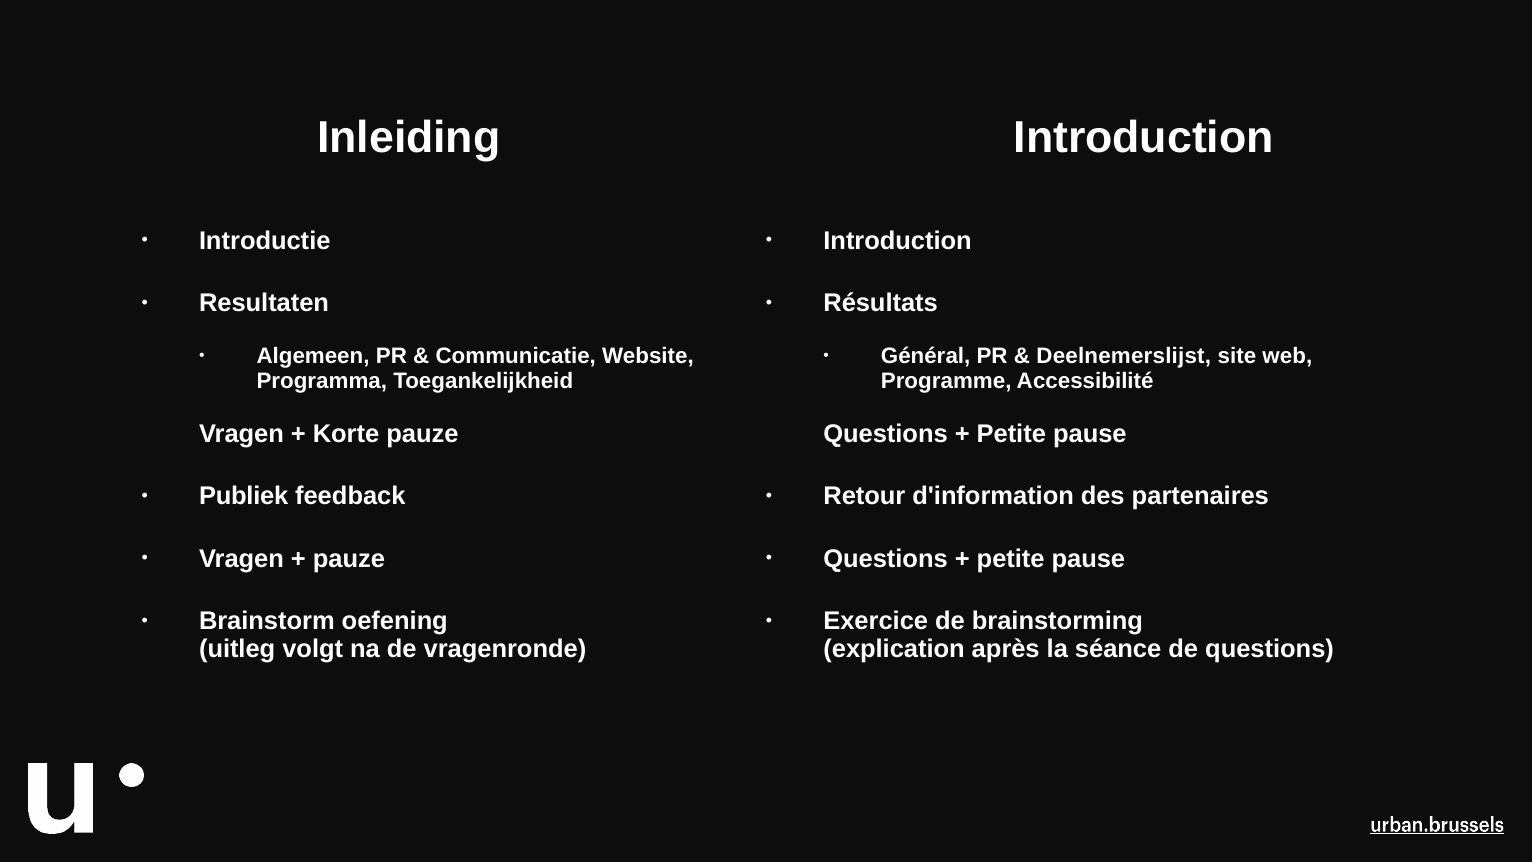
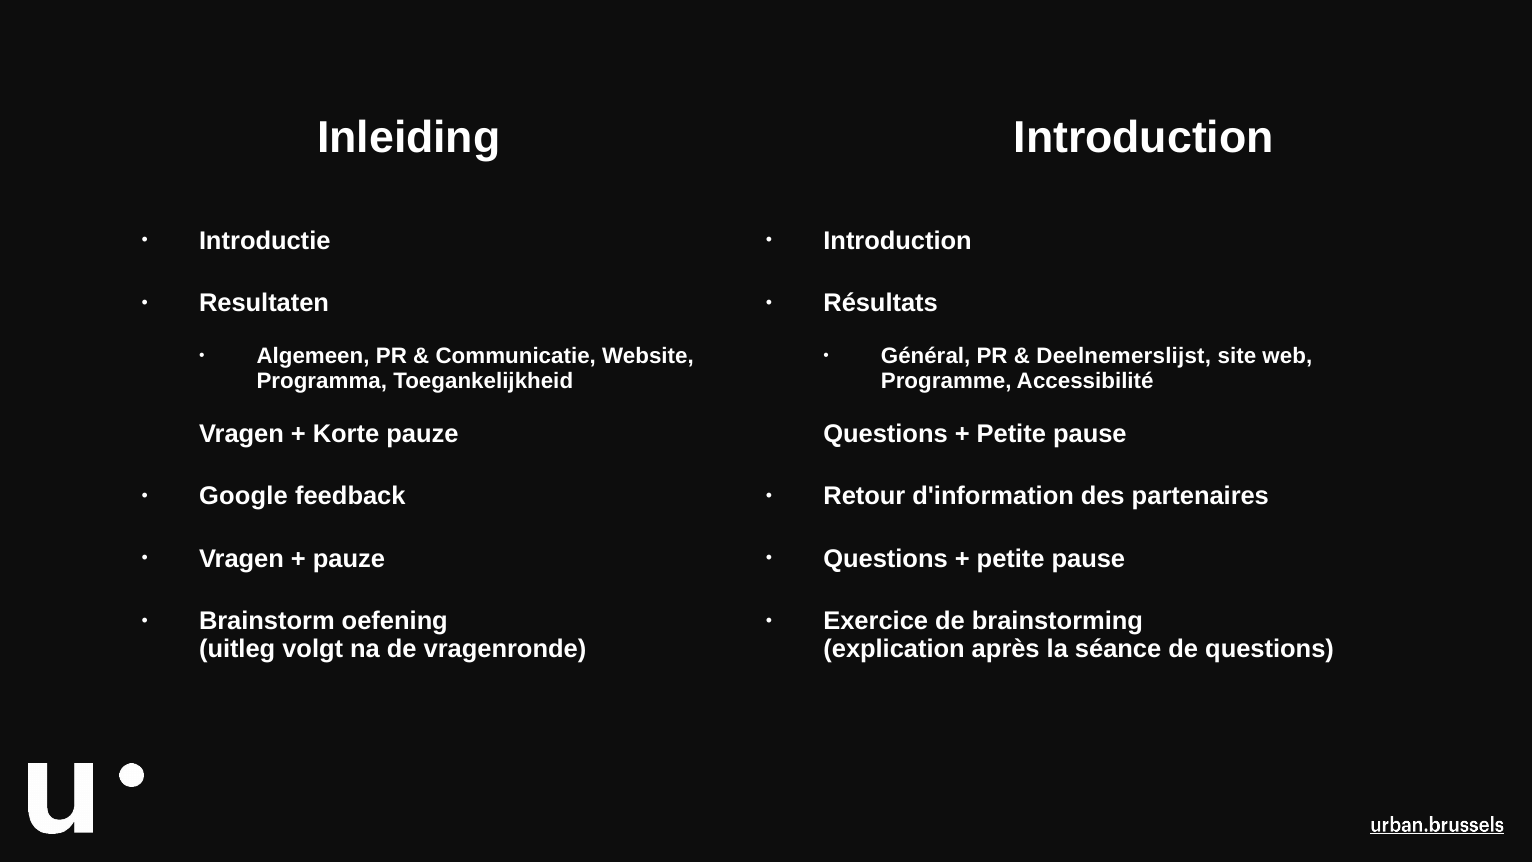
Publiek: Publiek -> Google
